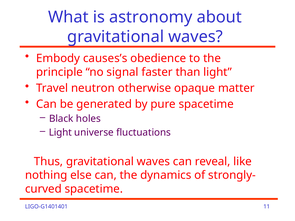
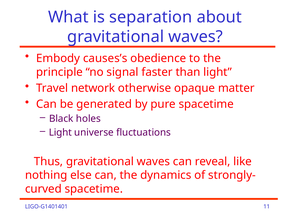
astronomy: astronomy -> separation
neutron: neutron -> network
